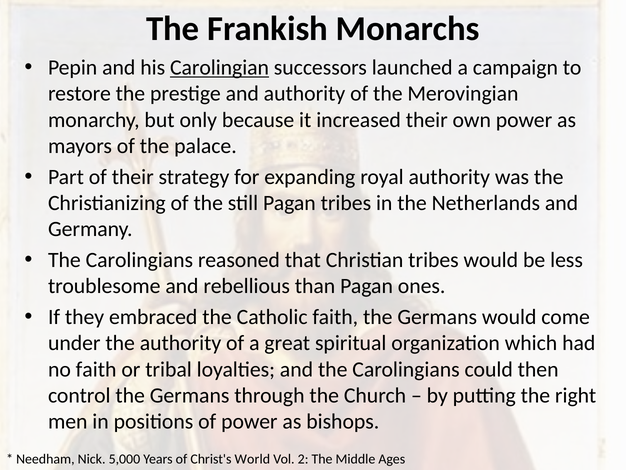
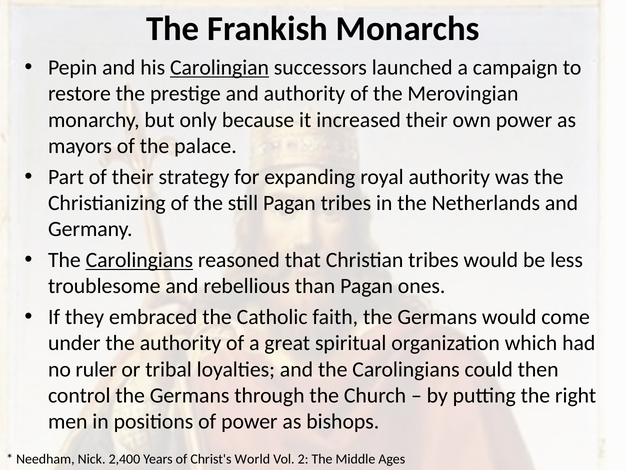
Carolingians at (139, 260) underline: none -> present
no faith: faith -> ruler
5,000: 5,000 -> 2,400
